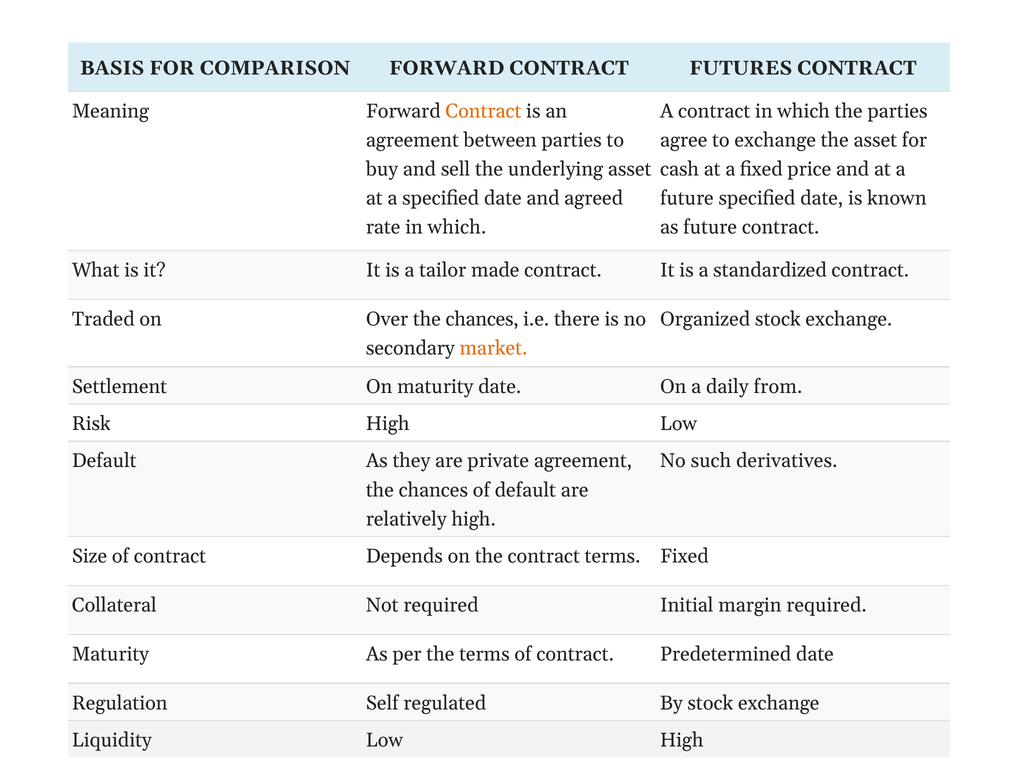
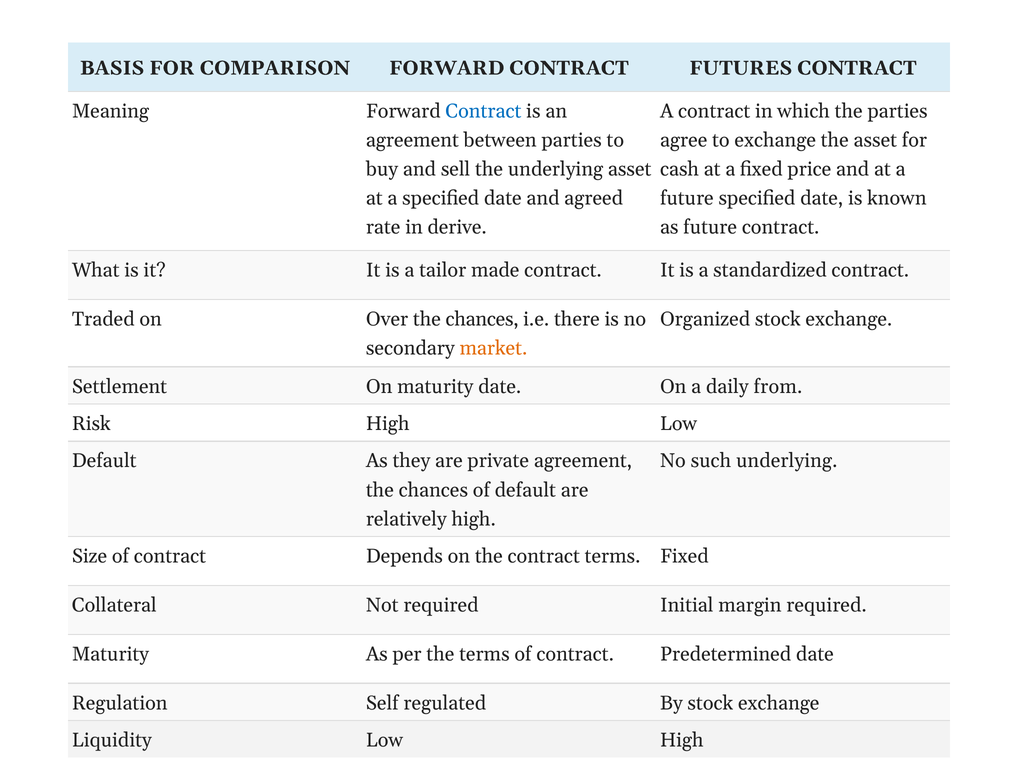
Contract at (483, 111) colour: orange -> blue
rate in which: which -> derive
such derivatives: derivatives -> underlying
